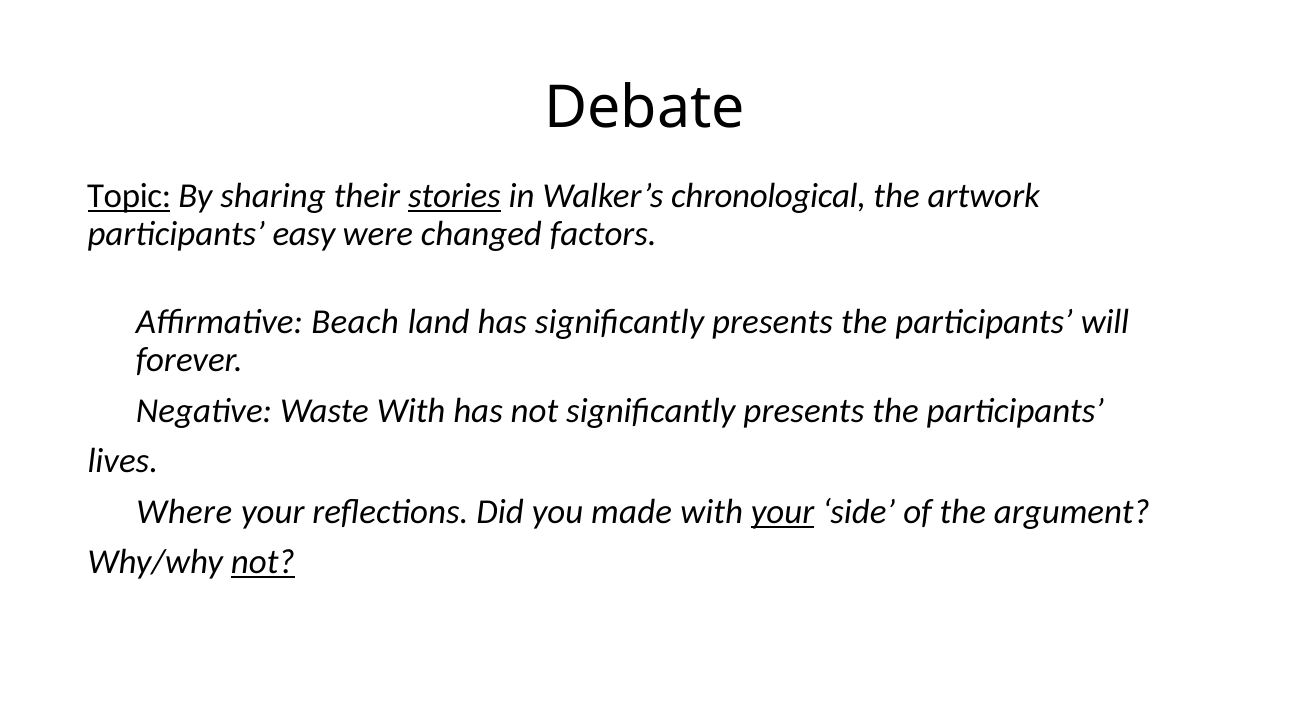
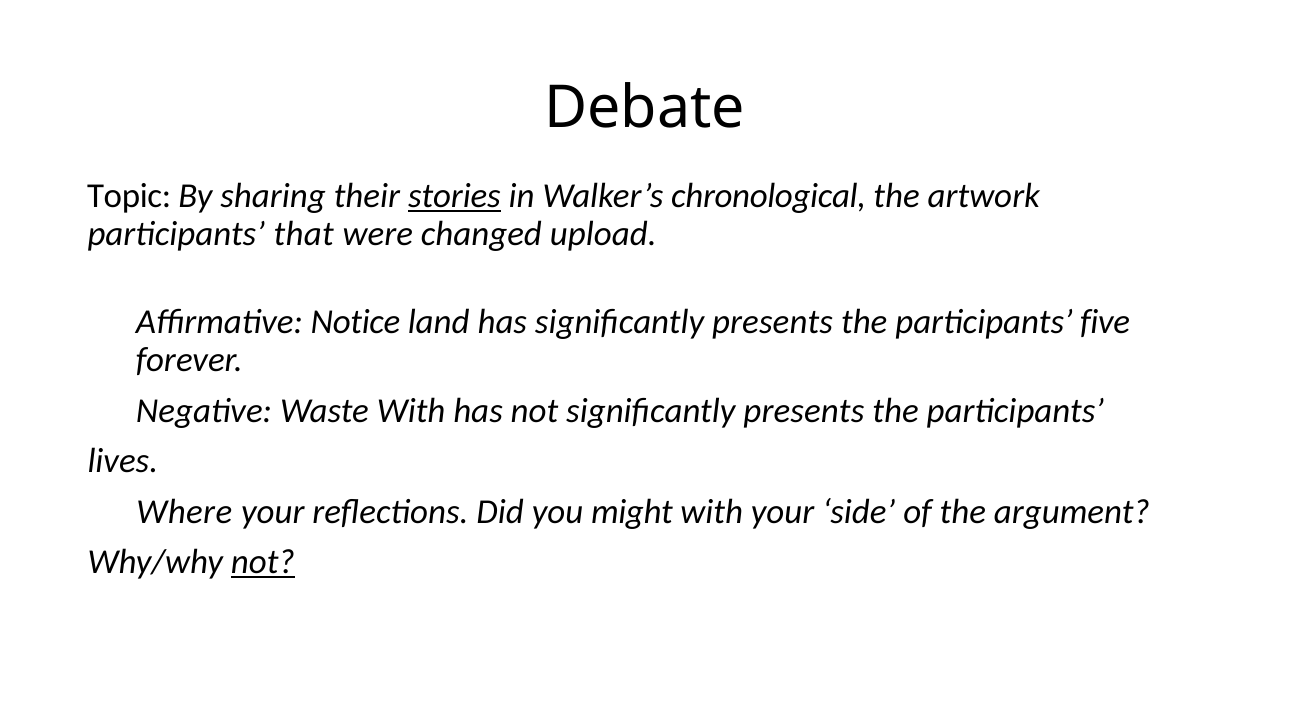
Topic underline: present -> none
easy: easy -> that
factors: factors -> upload
Beach: Beach -> Notice
will: will -> five
made: made -> might
your at (783, 511) underline: present -> none
